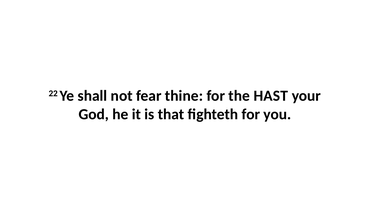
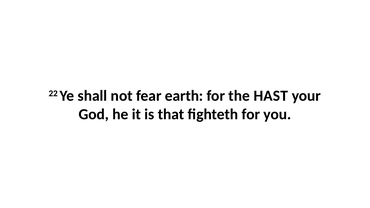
thine: thine -> earth
